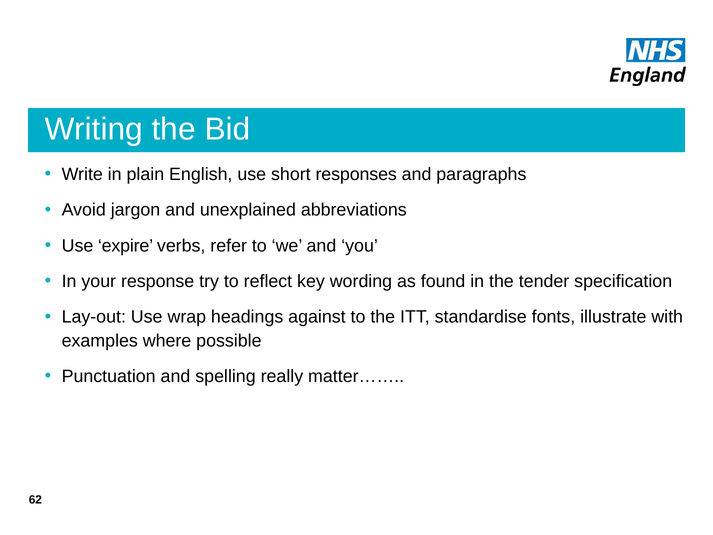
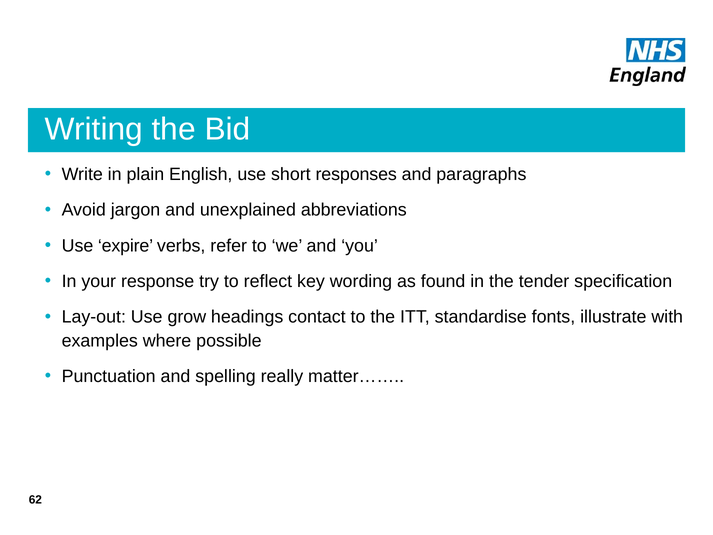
wrap: wrap -> grow
against: against -> contact
